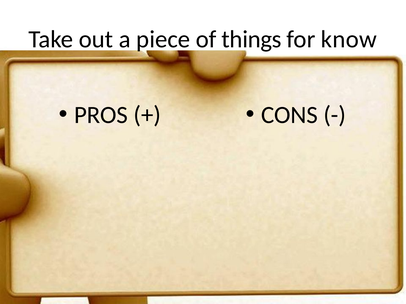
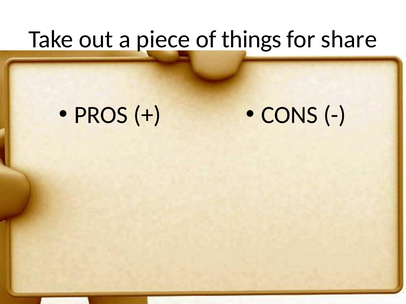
know: know -> share
